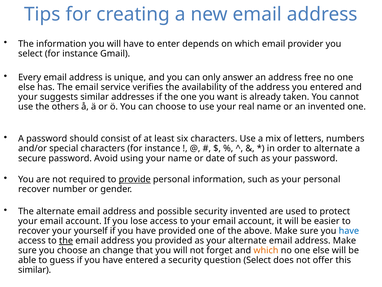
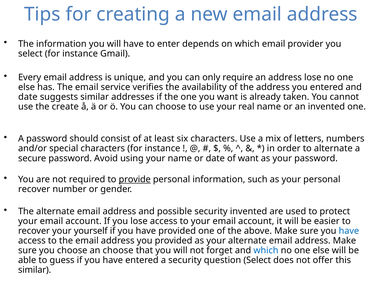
answer: answer -> require
address free: free -> lose
your at (28, 97): your -> date
others: others -> create
of such: such -> want
the at (66, 240) underline: present -> none
an change: change -> choose
which at (266, 250) colour: orange -> blue
